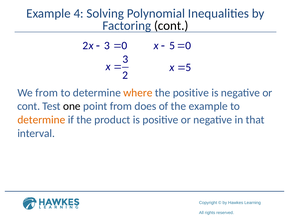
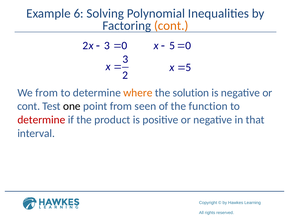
4: 4 -> 6
cont at (171, 26) colour: black -> orange
the positive: positive -> solution
does: does -> seen
the example: example -> function
determine at (41, 120) colour: orange -> red
